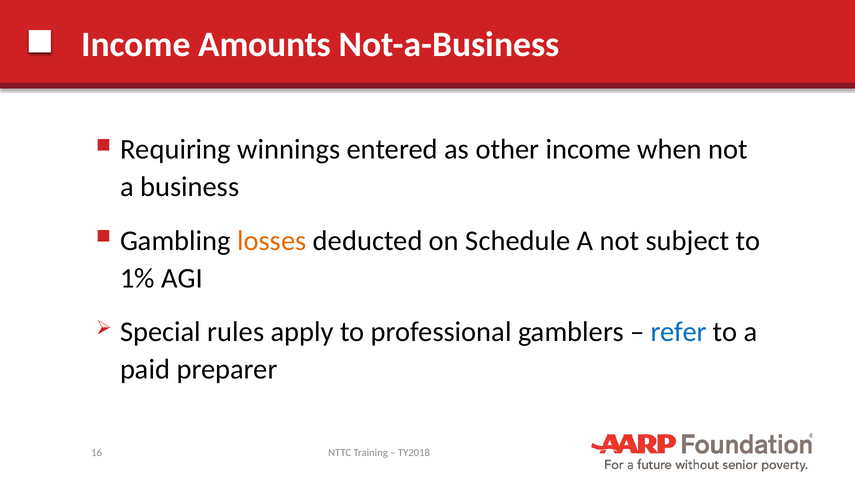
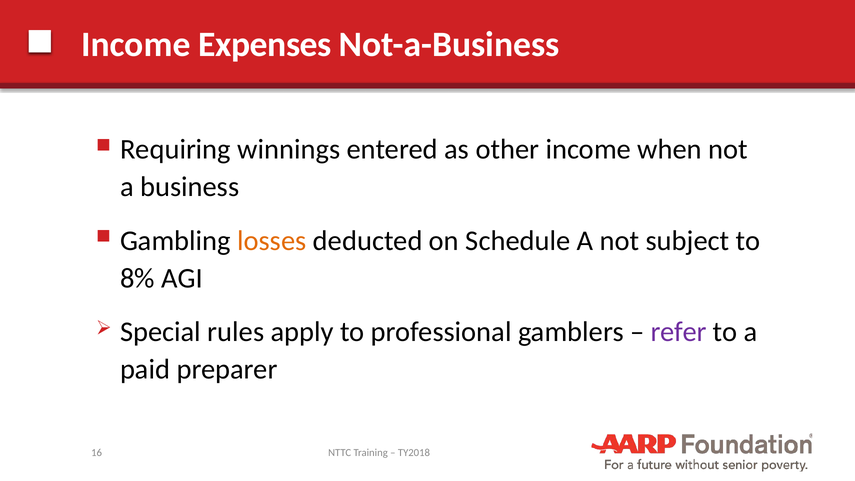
Amounts: Amounts -> Expenses
1%: 1% -> 8%
refer colour: blue -> purple
